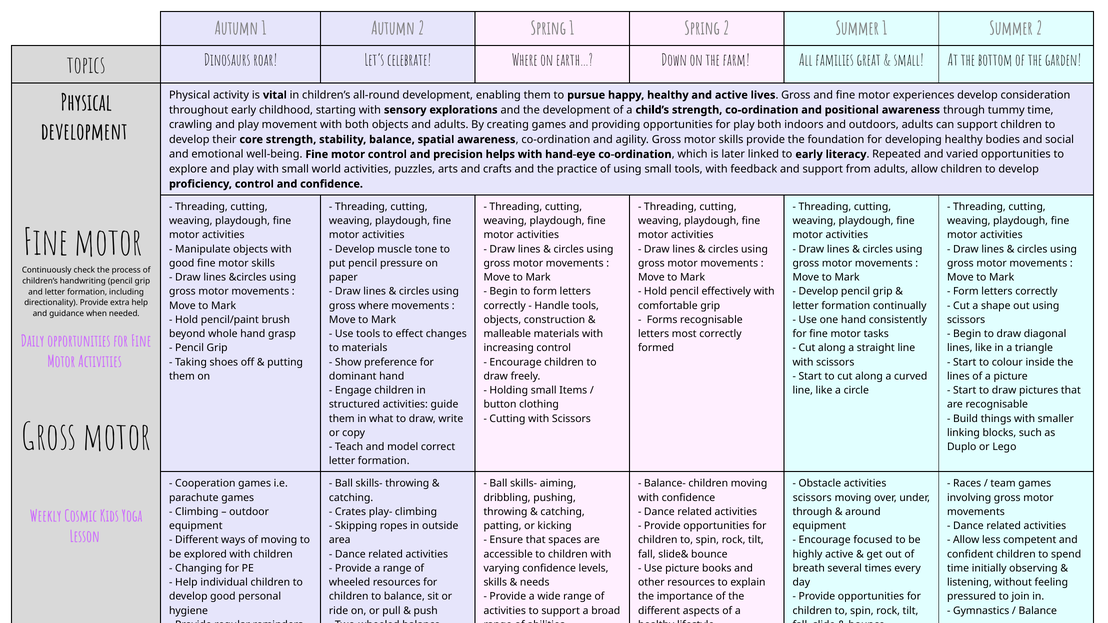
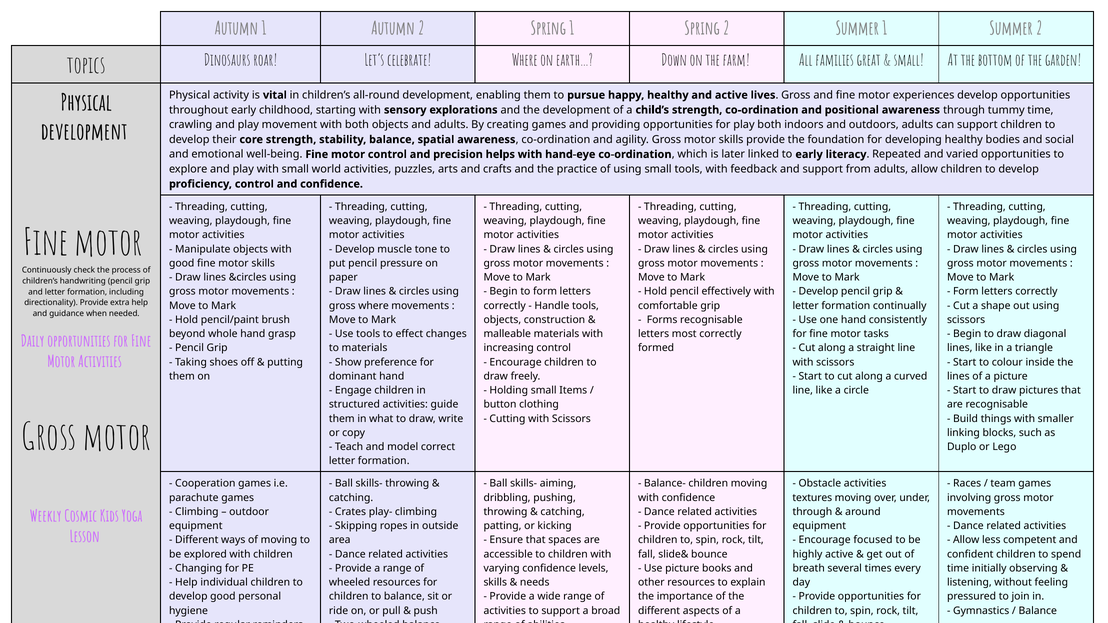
develop consideration: consideration -> opportunities
scissors at (812, 498): scissors -> textures
